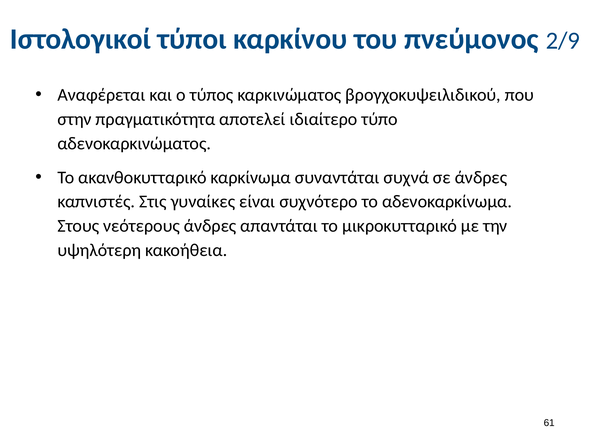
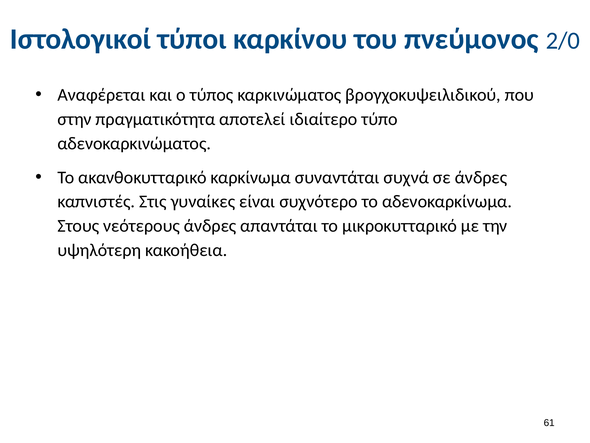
2/9: 2/9 -> 2/0
